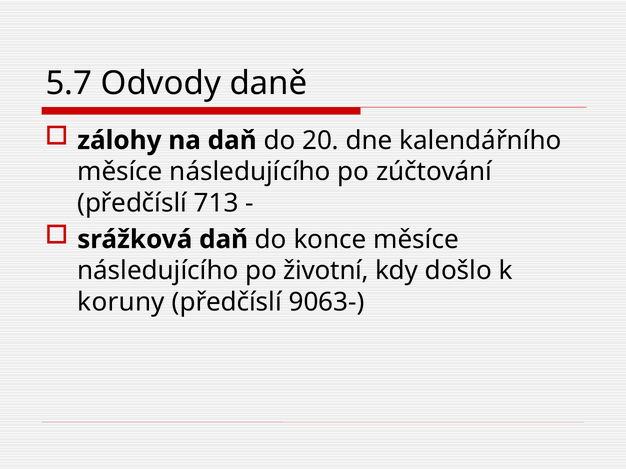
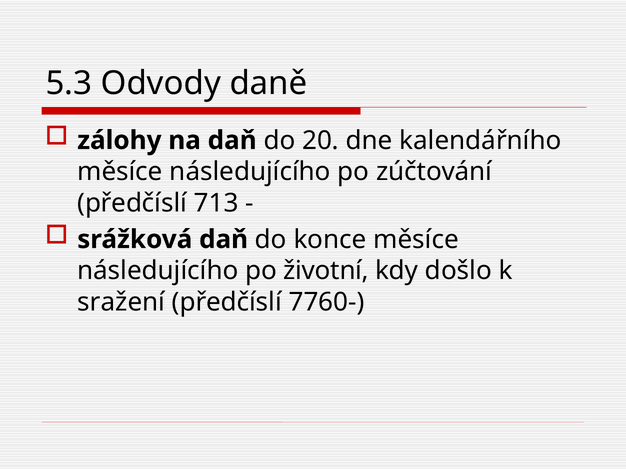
5.7: 5.7 -> 5.3
koruny: koruny -> sražení
9063-: 9063- -> 7760-
